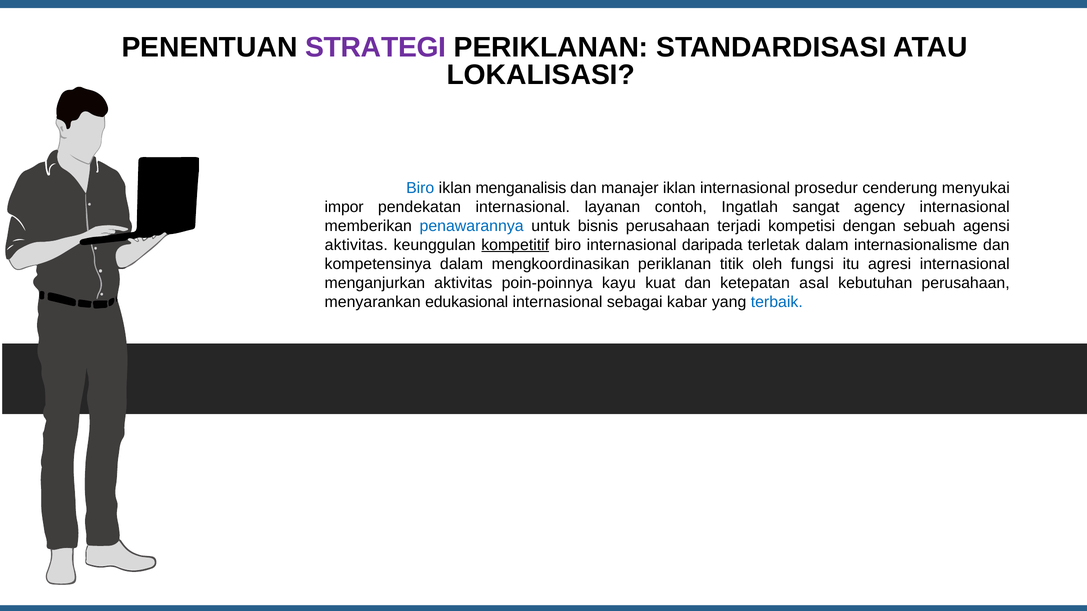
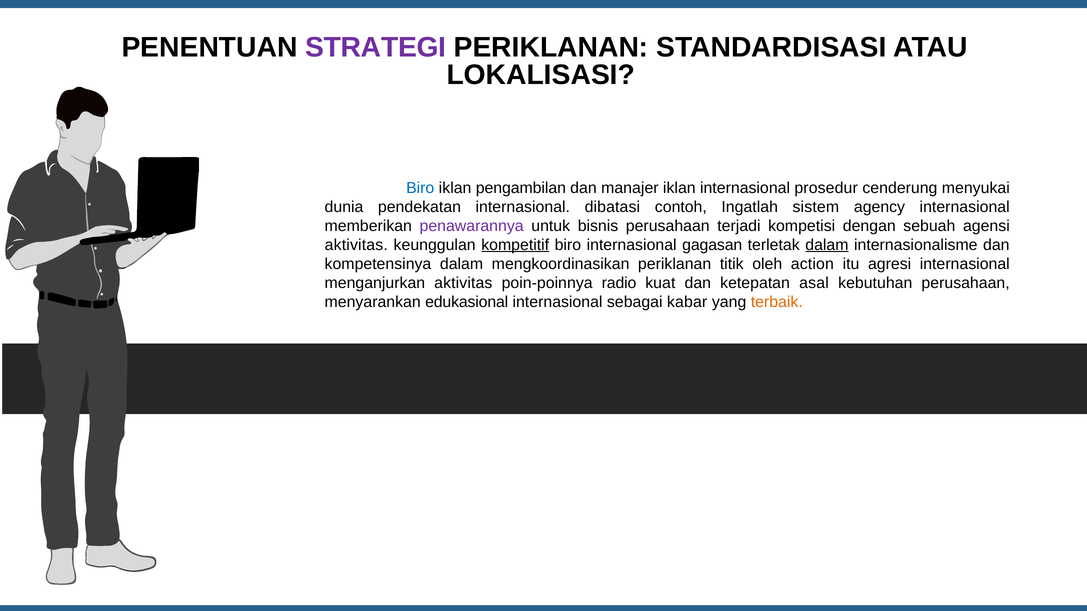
menganalisis: menganalisis -> pengambilan
impor: impor -> dunia
layanan: layanan -> dibatasi
sangat: sangat -> sistem
penawarannya colour: blue -> purple
daripada: daripada -> gagasan
dalam at (827, 245) underline: none -> present
fungsi: fungsi -> action
kayu: kayu -> radio
terbaik colour: blue -> orange
